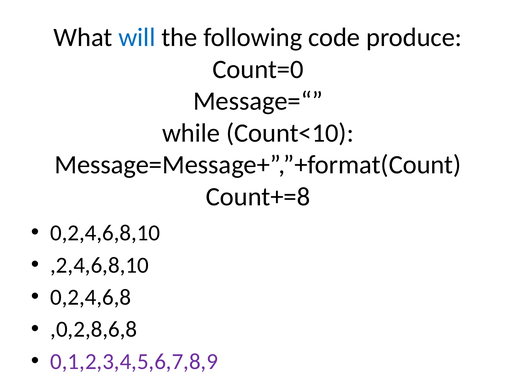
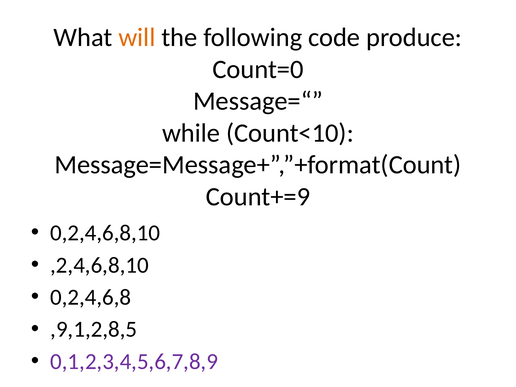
will colour: blue -> orange
Count+=8: Count+=8 -> Count+=9
,0,2,8,6,8: ,0,2,8,6,8 -> ,9,1,2,8,5
